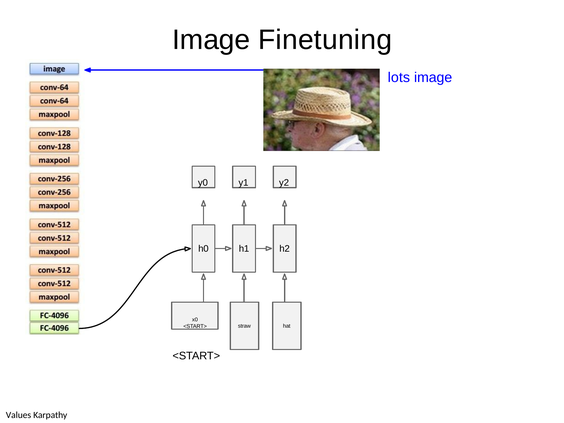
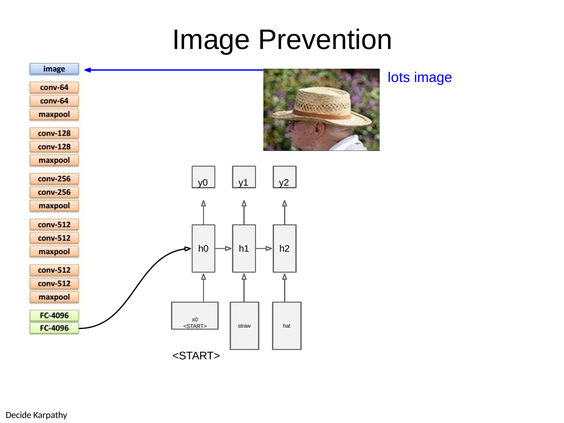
Finetuning: Finetuning -> Prevention
Values: Values -> Decide
